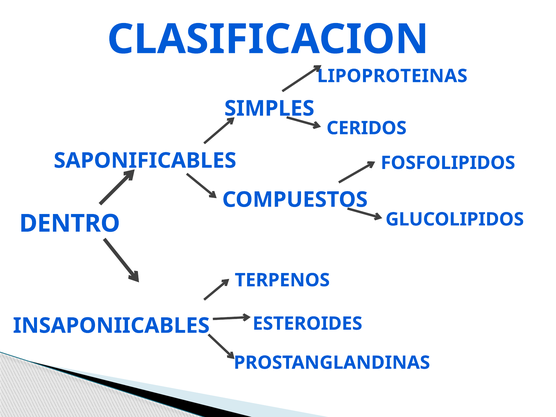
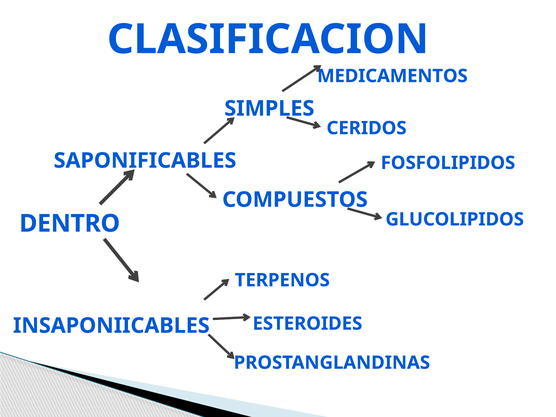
LIPOPROTEINAS: LIPOPROTEINAS -> MEDICAMENTOS
